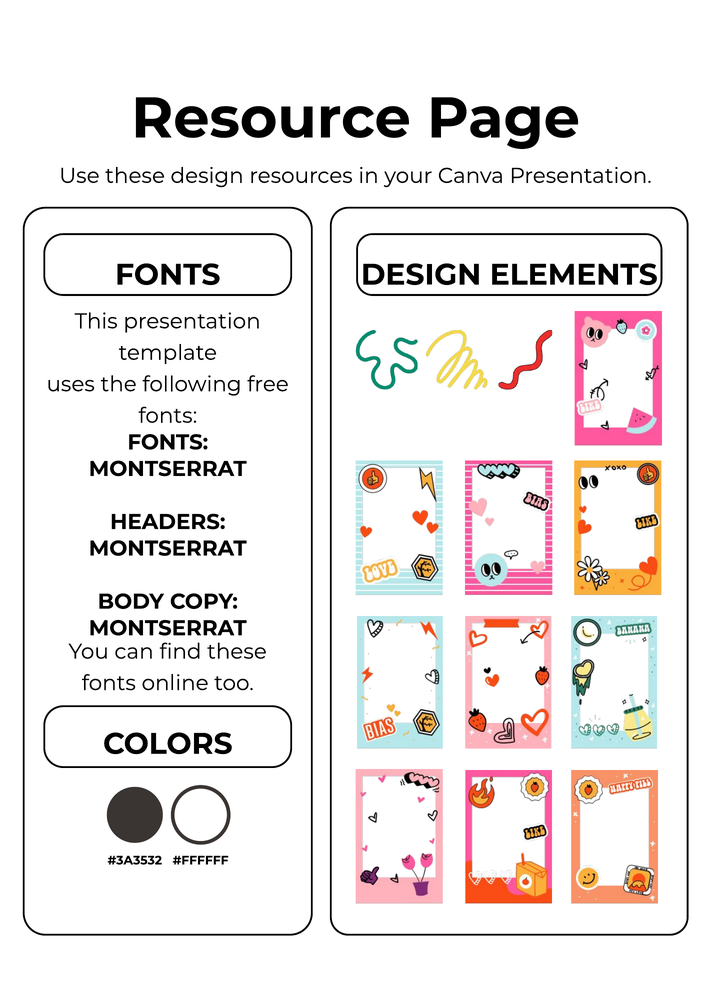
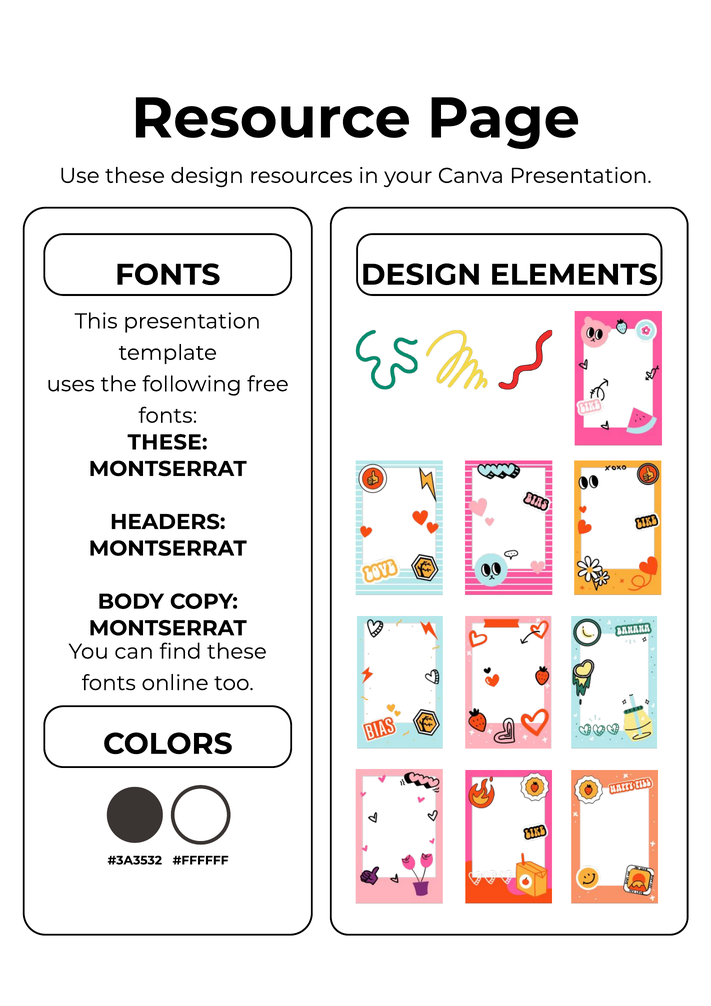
FONTS at (168, 442): FONTS -> THESE
